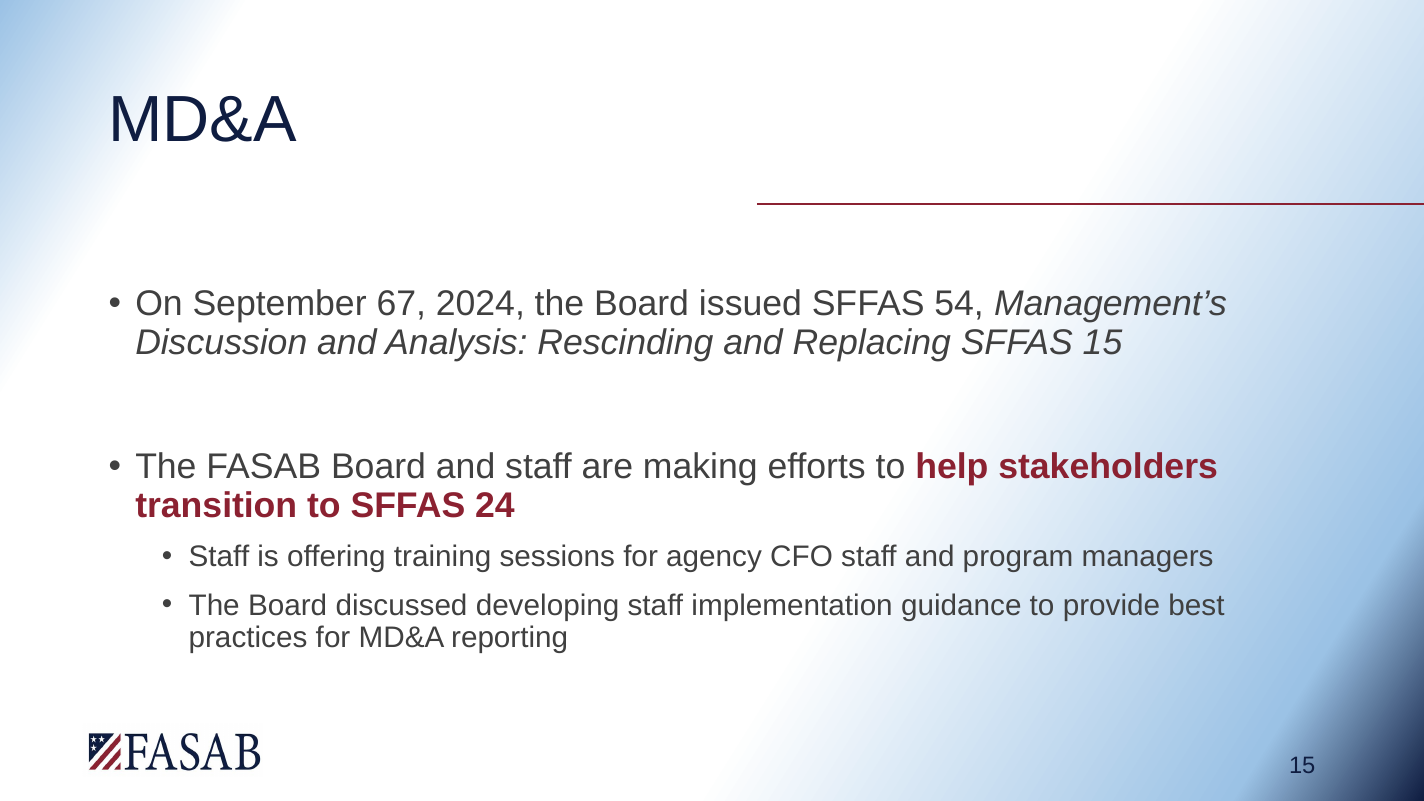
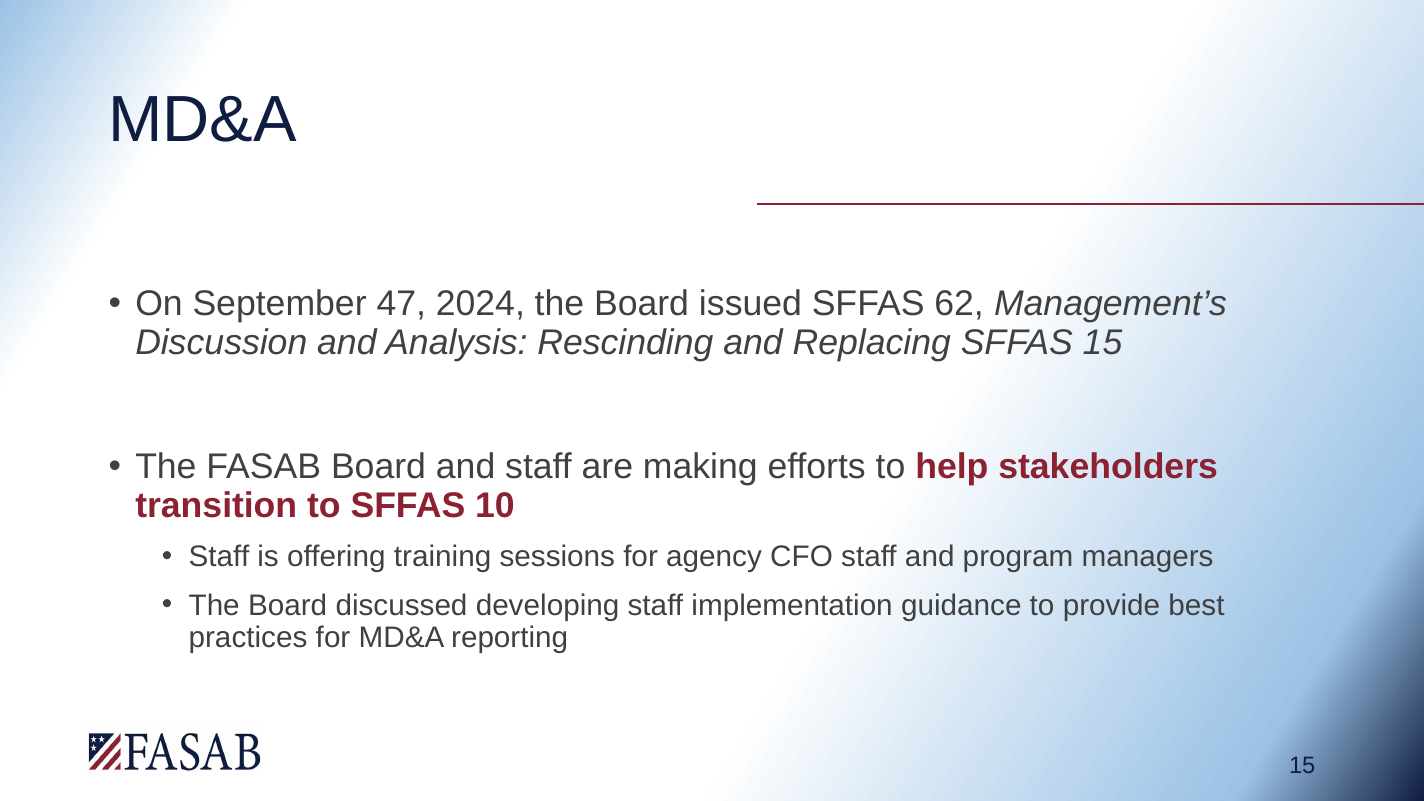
67: 67 -> 47
54: 54 -> 62
24: 24 -> 10
